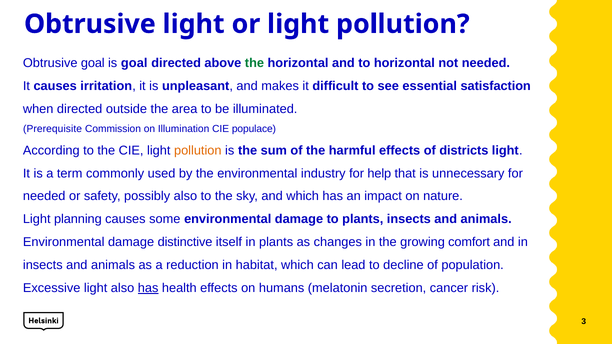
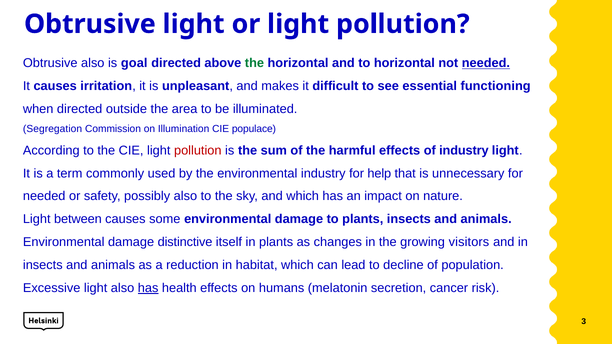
Obtrusive goal: goal -> also
needed at (486, 63) underline: none -> present
satisfaction: satisfaction -> functioning
Prerequisite: Prerequisite -> Segregation
pollution at (198, 151) colour: orange -> red
of districts: districts -> industry
planning: planning -> between
comfort: comfort -> visitors
